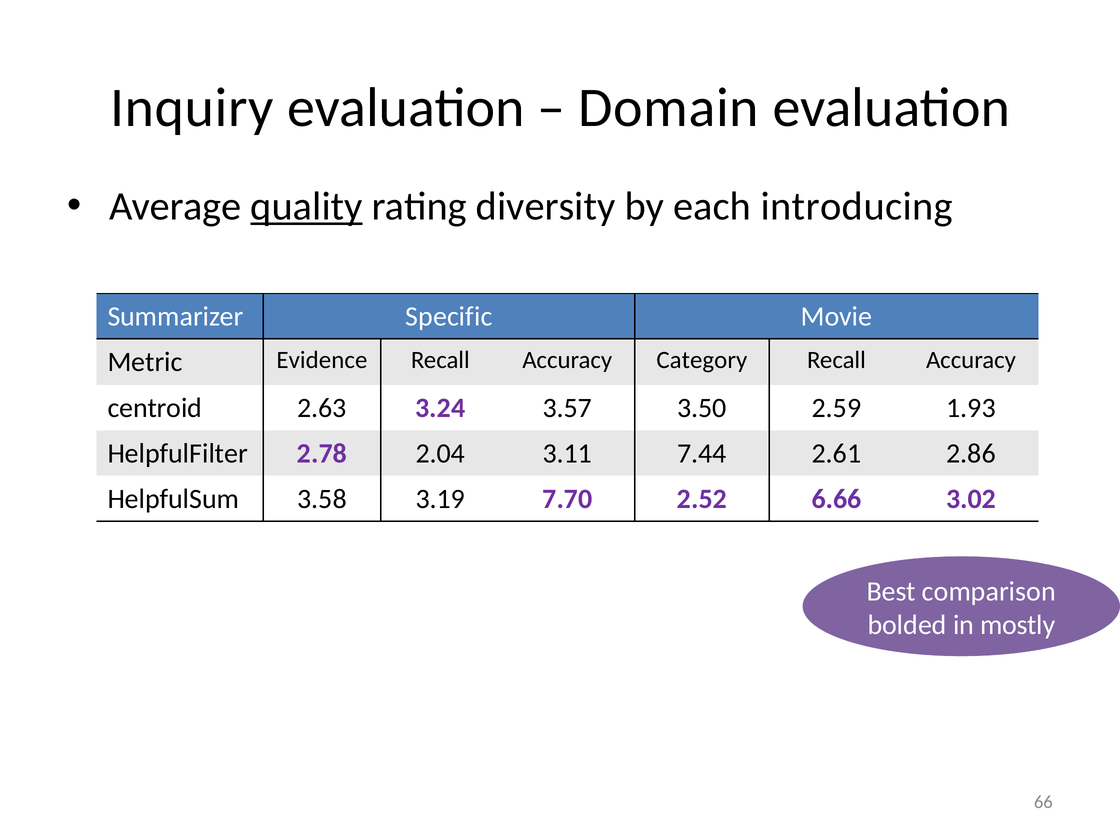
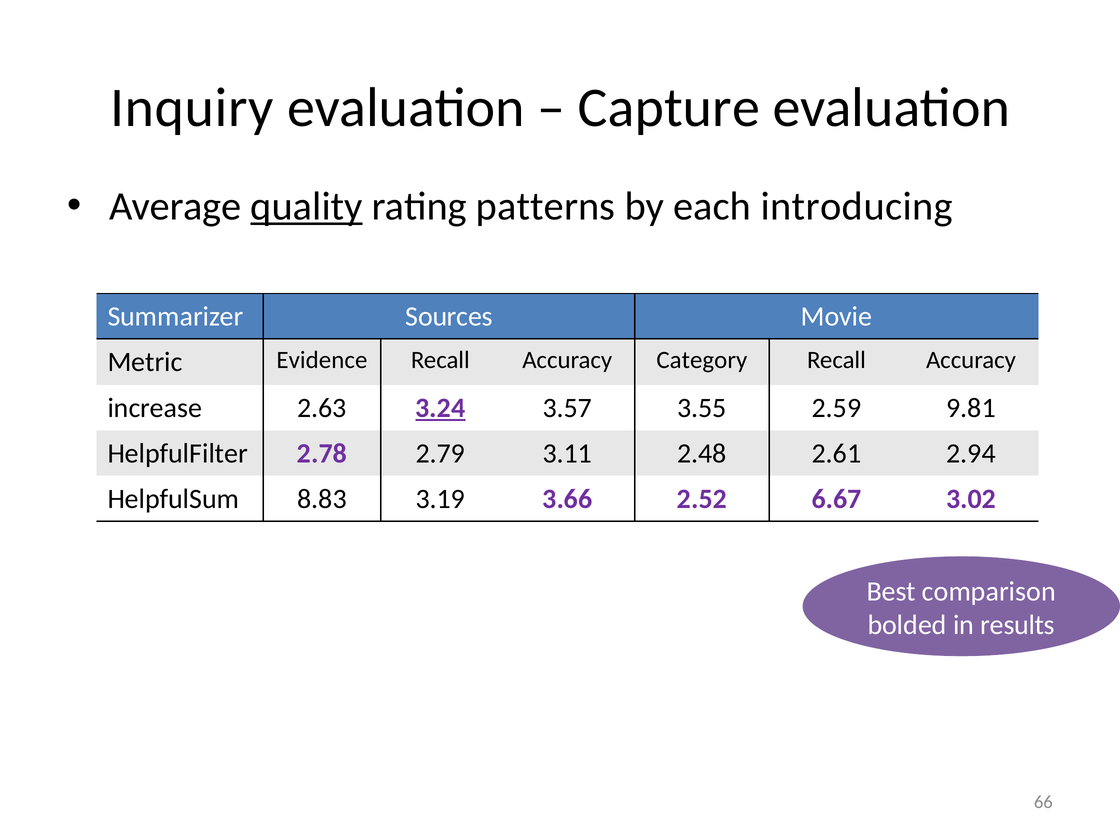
Domain: Domain -> Capture
diversity: diversity -> patterns
Specific: Specific -> Sources
centroid: centroid -> increase
3.24 underline: none -> present
3.50: 3.50 -> 3.55
1.93: 1.93 -> 9.81
2.04: 2.04 -> 2.79
7.44: 7.44 -> 2.48
2.86: 2.86 -> 2.94
3.58: 3.58 -> 8.83
7.70: 7.70 -> 3.66
6.66: 6.66 -> 6.67
mostly: mostly -> results
